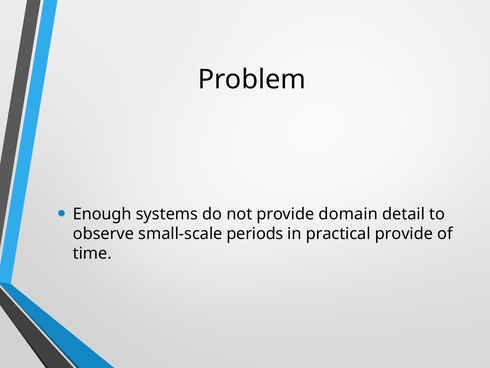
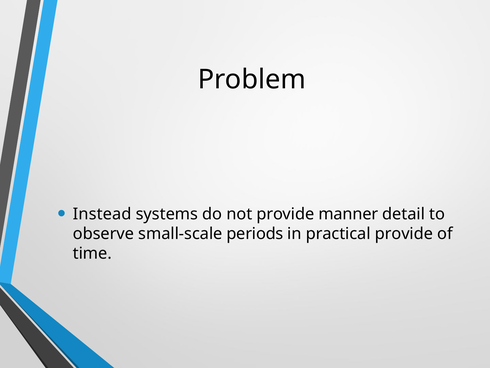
Enough: Enough -> Instead
domain: domain -> manner
